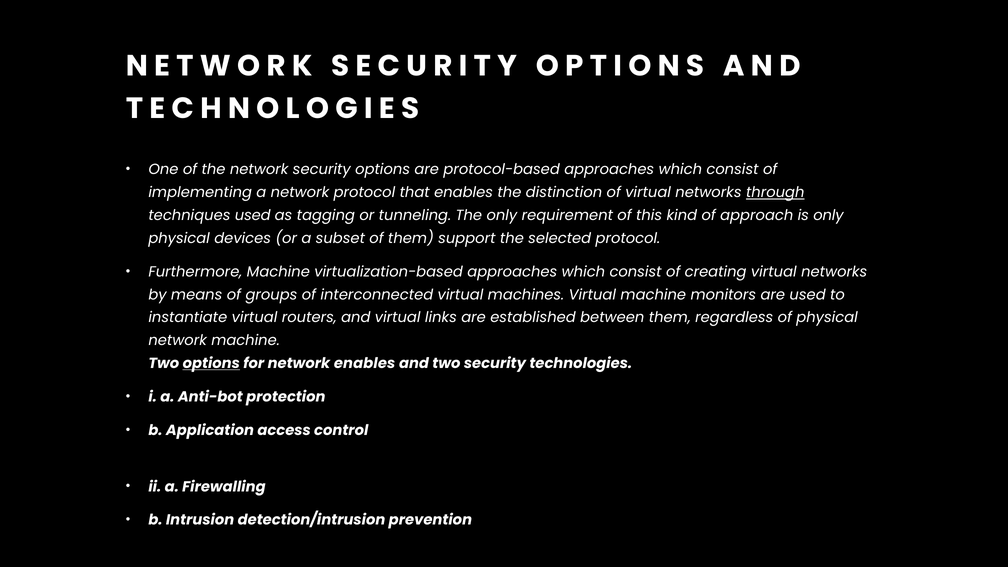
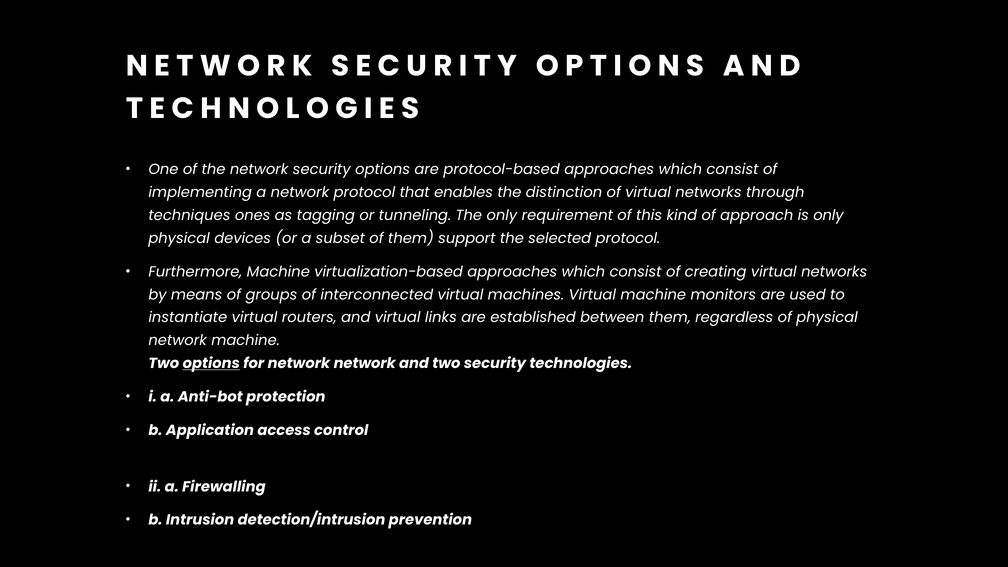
through underline: present -> none
techniques used: used -> ones
network enables: enables -> network
